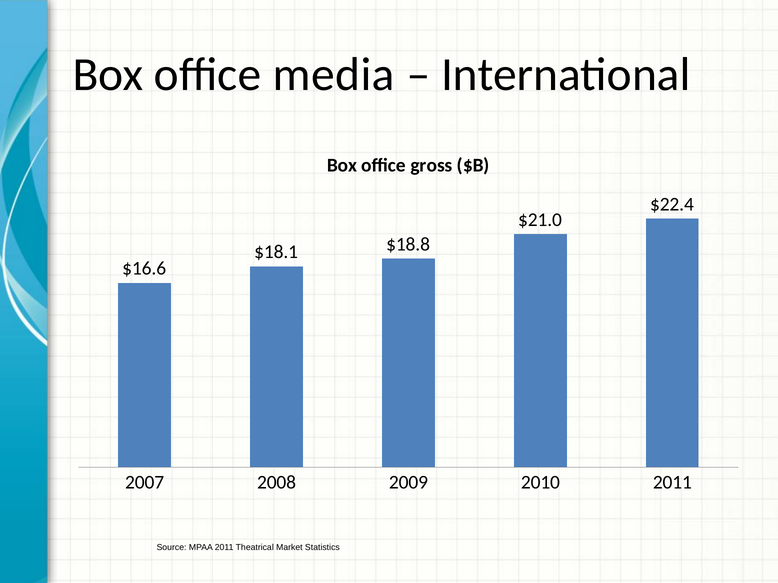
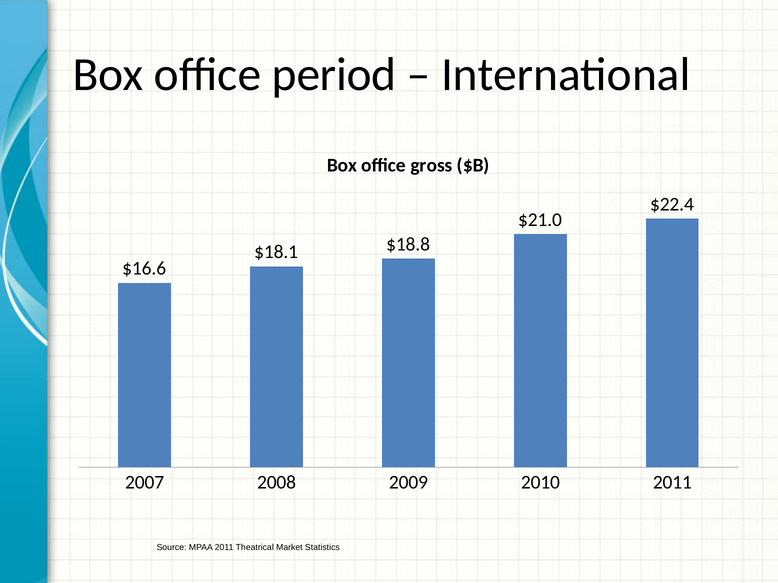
media: media -> period
